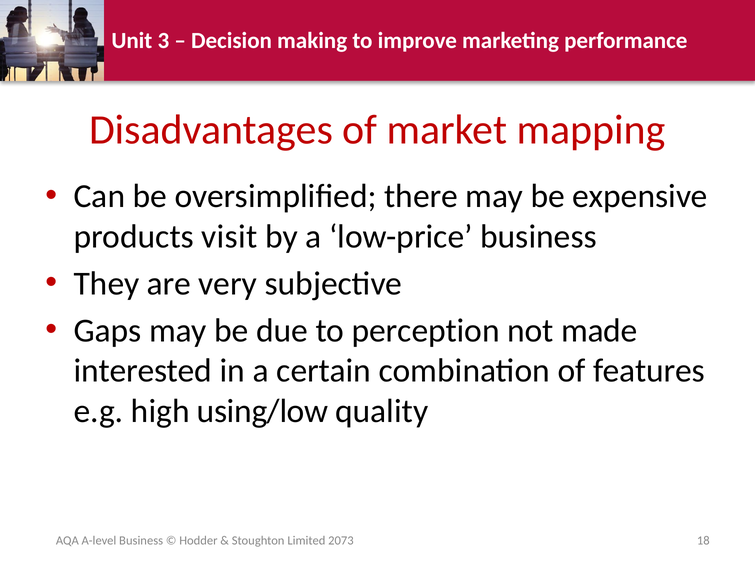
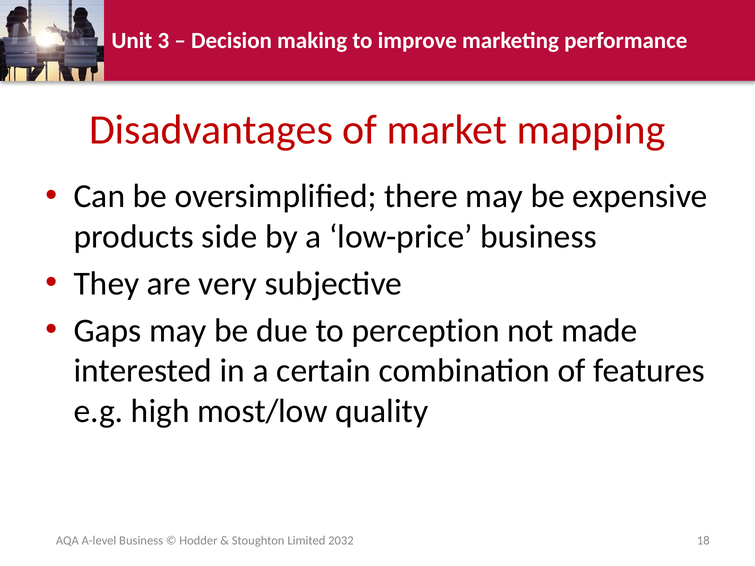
visit: visit -> side
using/low: using/low -> most/low
2073: 2073 -> 2032
